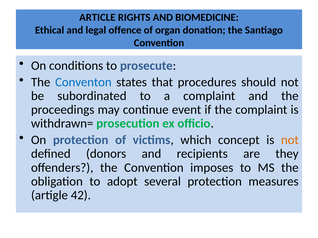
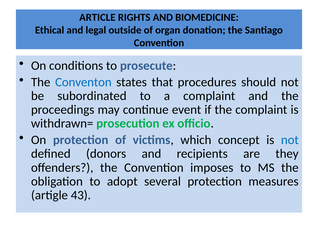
offence: offence -> outside
not at (290, 140) colour: orange -> blue
42: 42 -> 43
